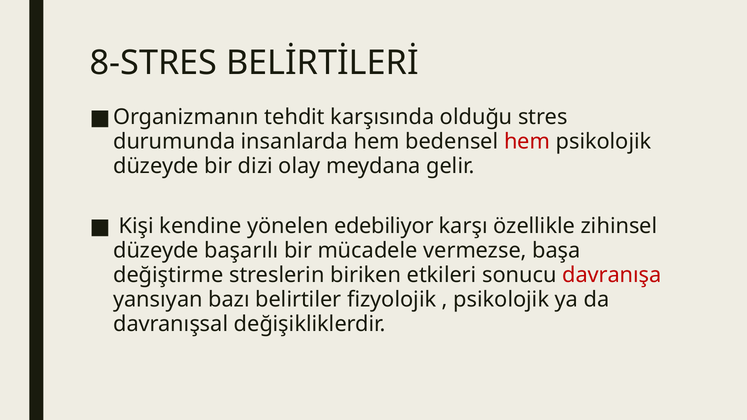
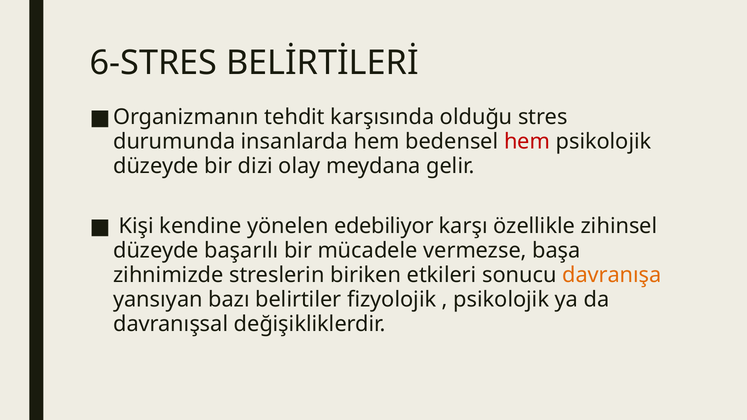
8-STRES: 8-STRES -> 6-STRES
değiştirme: değiştirme -> zihnimizde
davranışa colour: red -> orange
